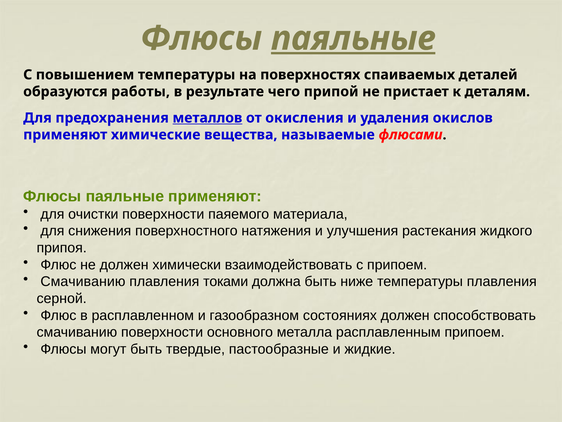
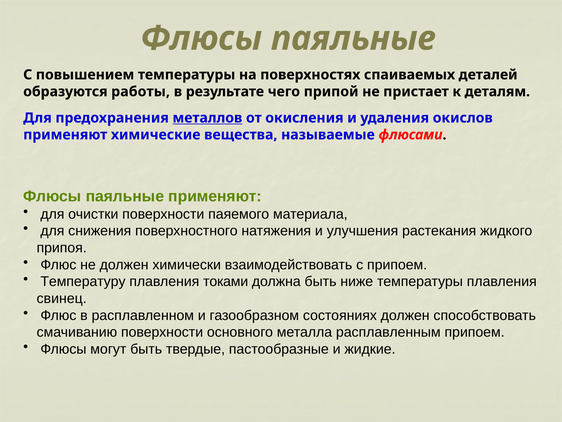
паяльные at (353, 38) underline: present -> none
Смачиванию at (83, 281): Смачиванию -> Температуру
серной: серной -> свинец
